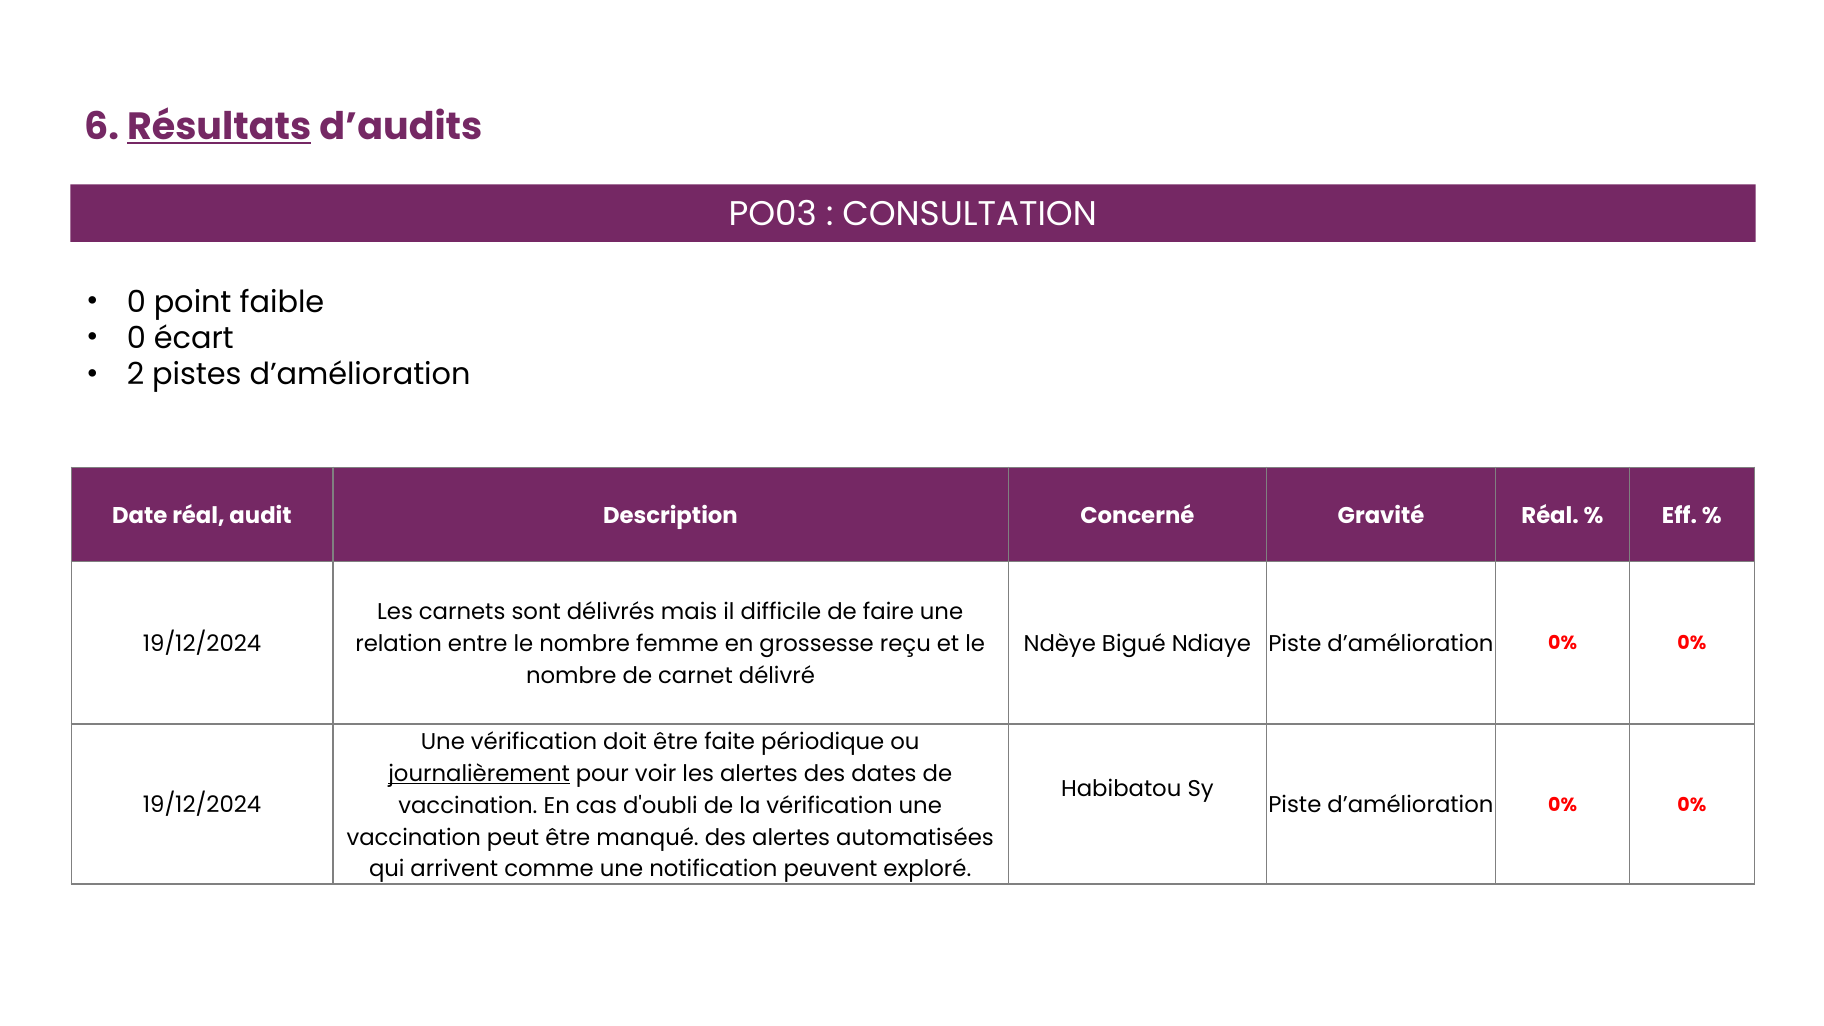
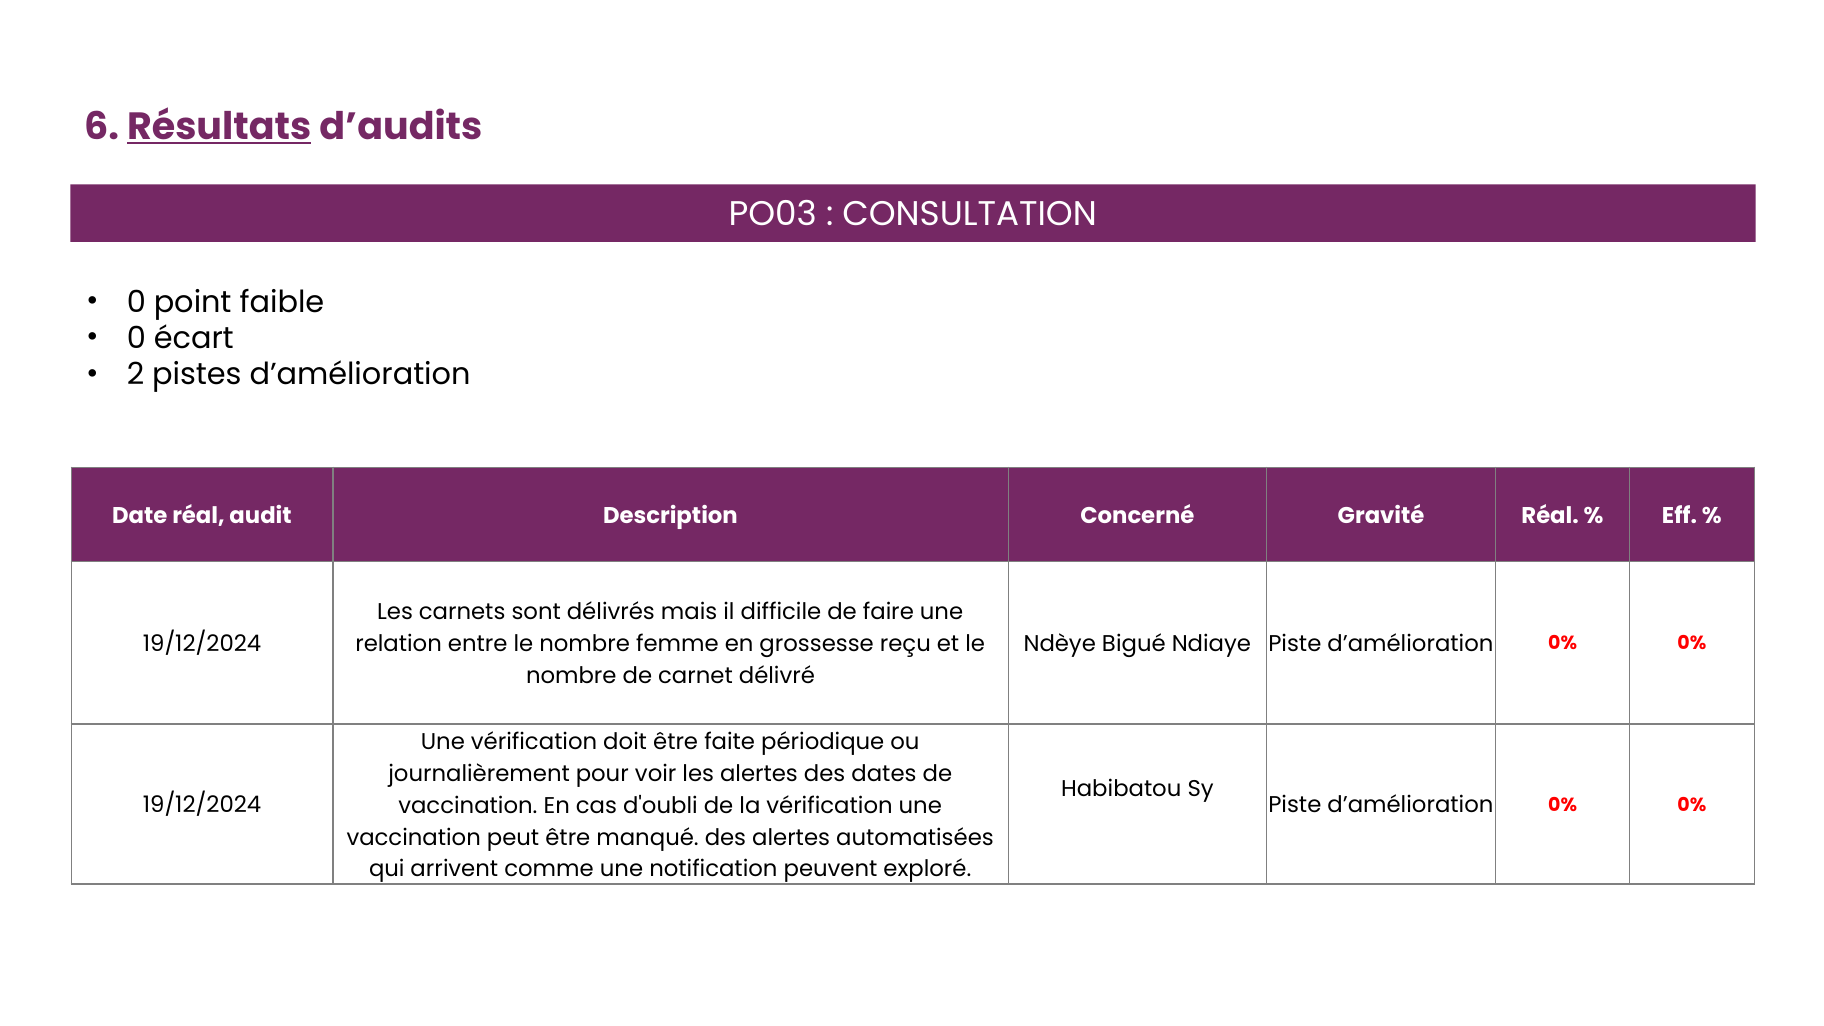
journalièrement underline: present -> none
